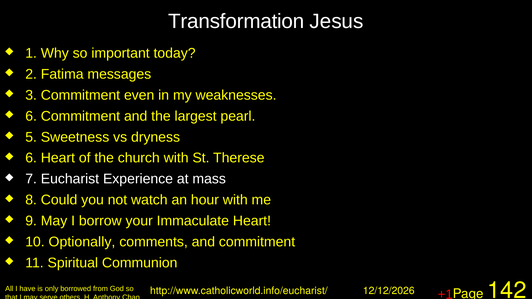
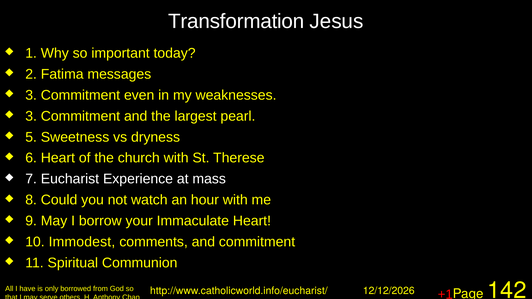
6 at (31, 116): 6 -> 3
Optionally: Optionally -> Immodest
